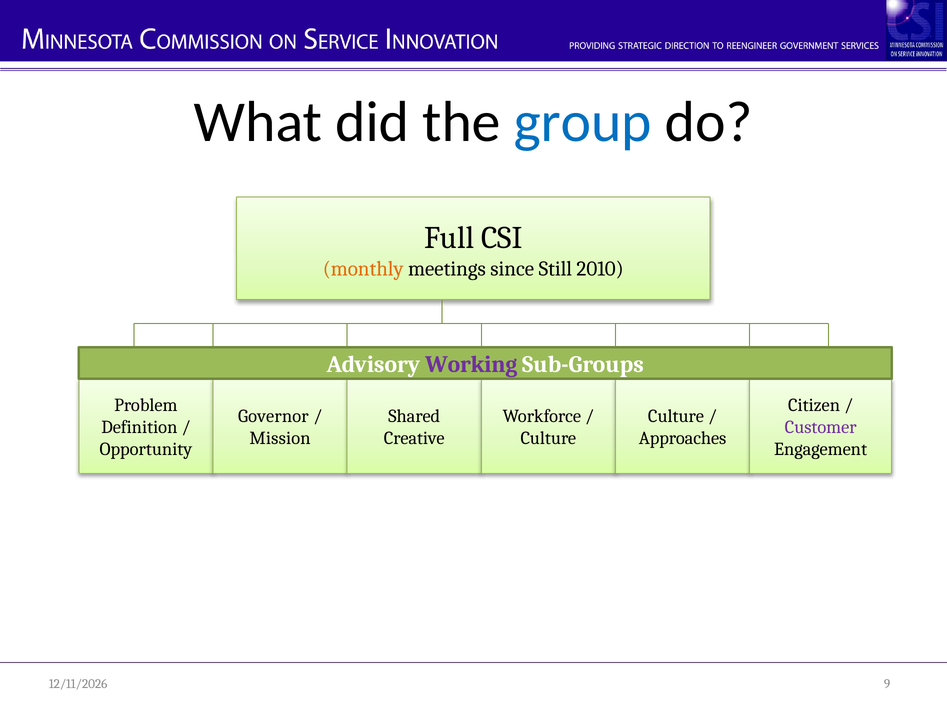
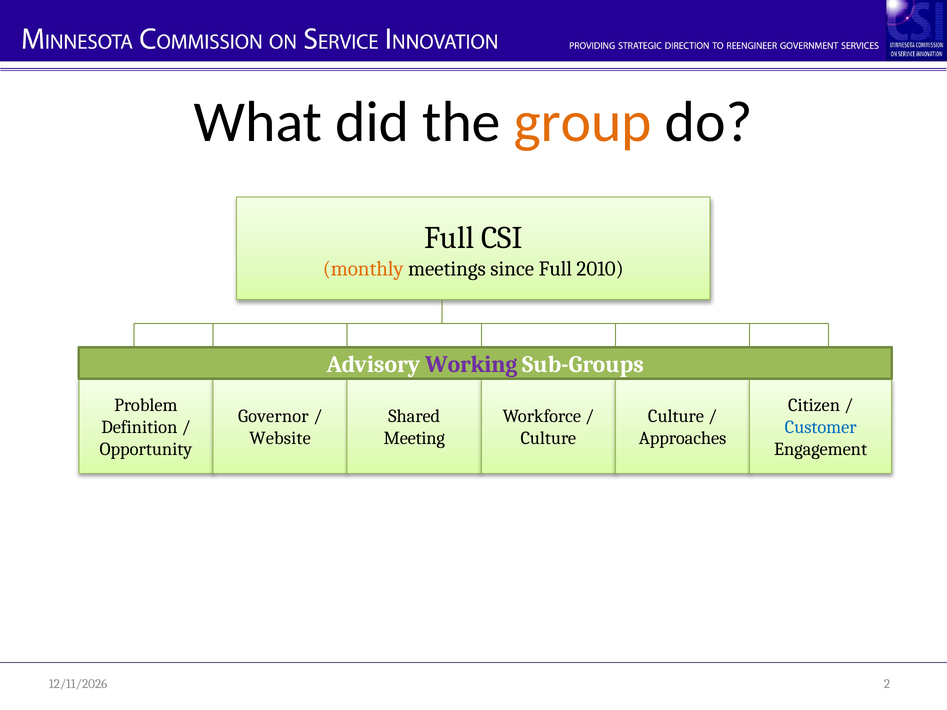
group colour: blue -> orange
since Still: Still -> Full
Customer colour: purple -> blue
Mission: Mission -> Website
Creative: Creative -> Meeting
9: 9 -> 2
